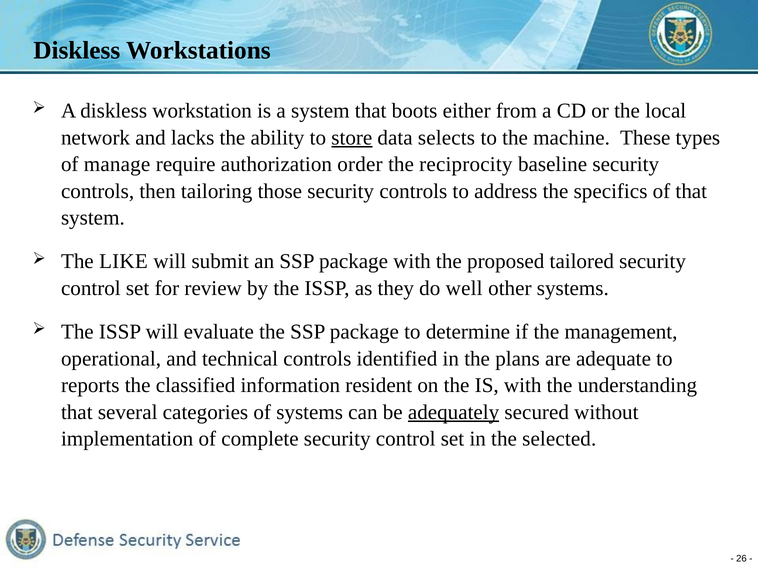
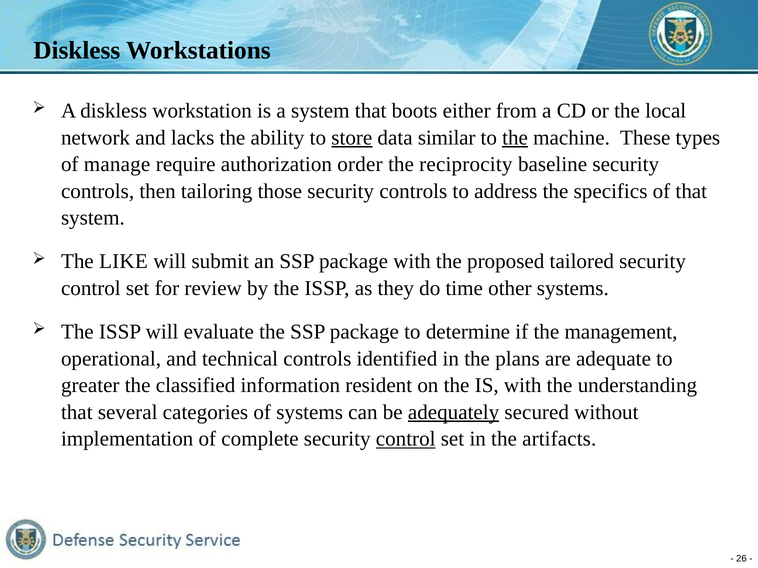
selects: selects -> similar
the at (515, 138) underline: none -> present
well: well -> time
reports: reports -> greater
control at (406, 439) underline: none -> present
selected: selected -> artifacts
